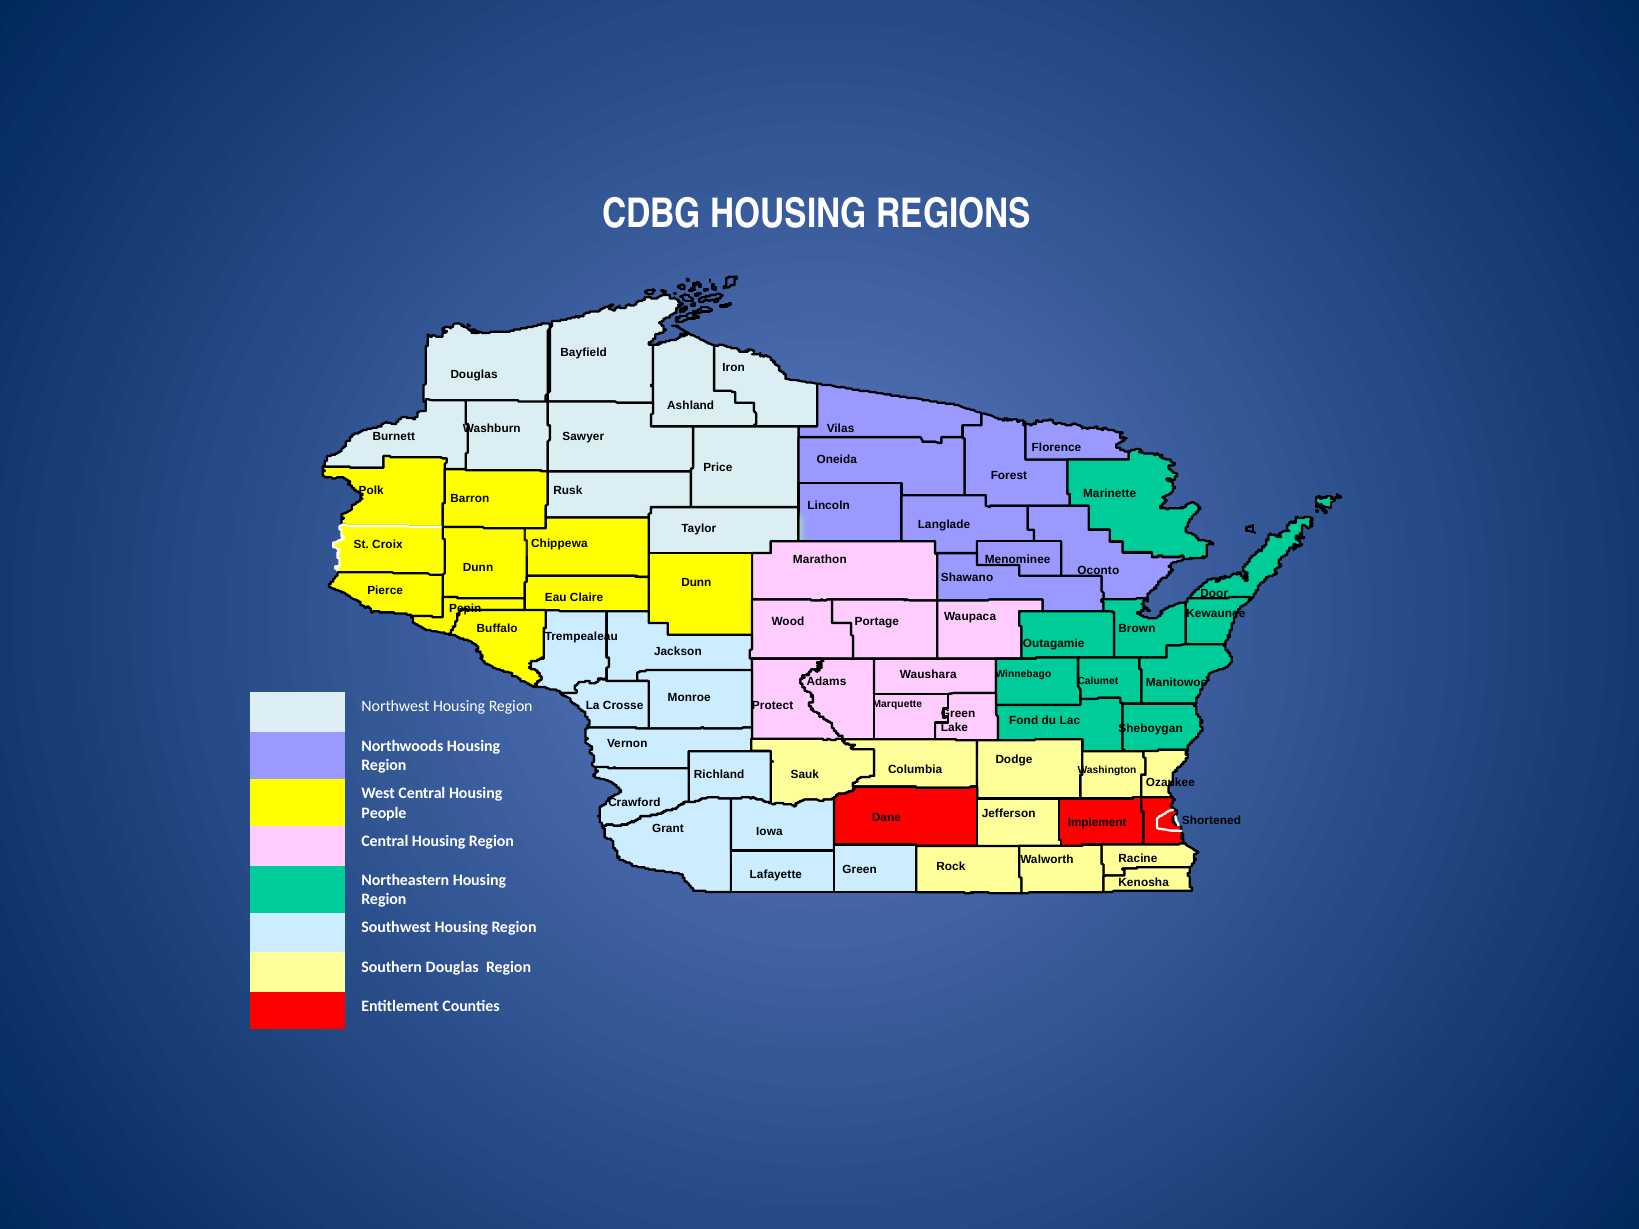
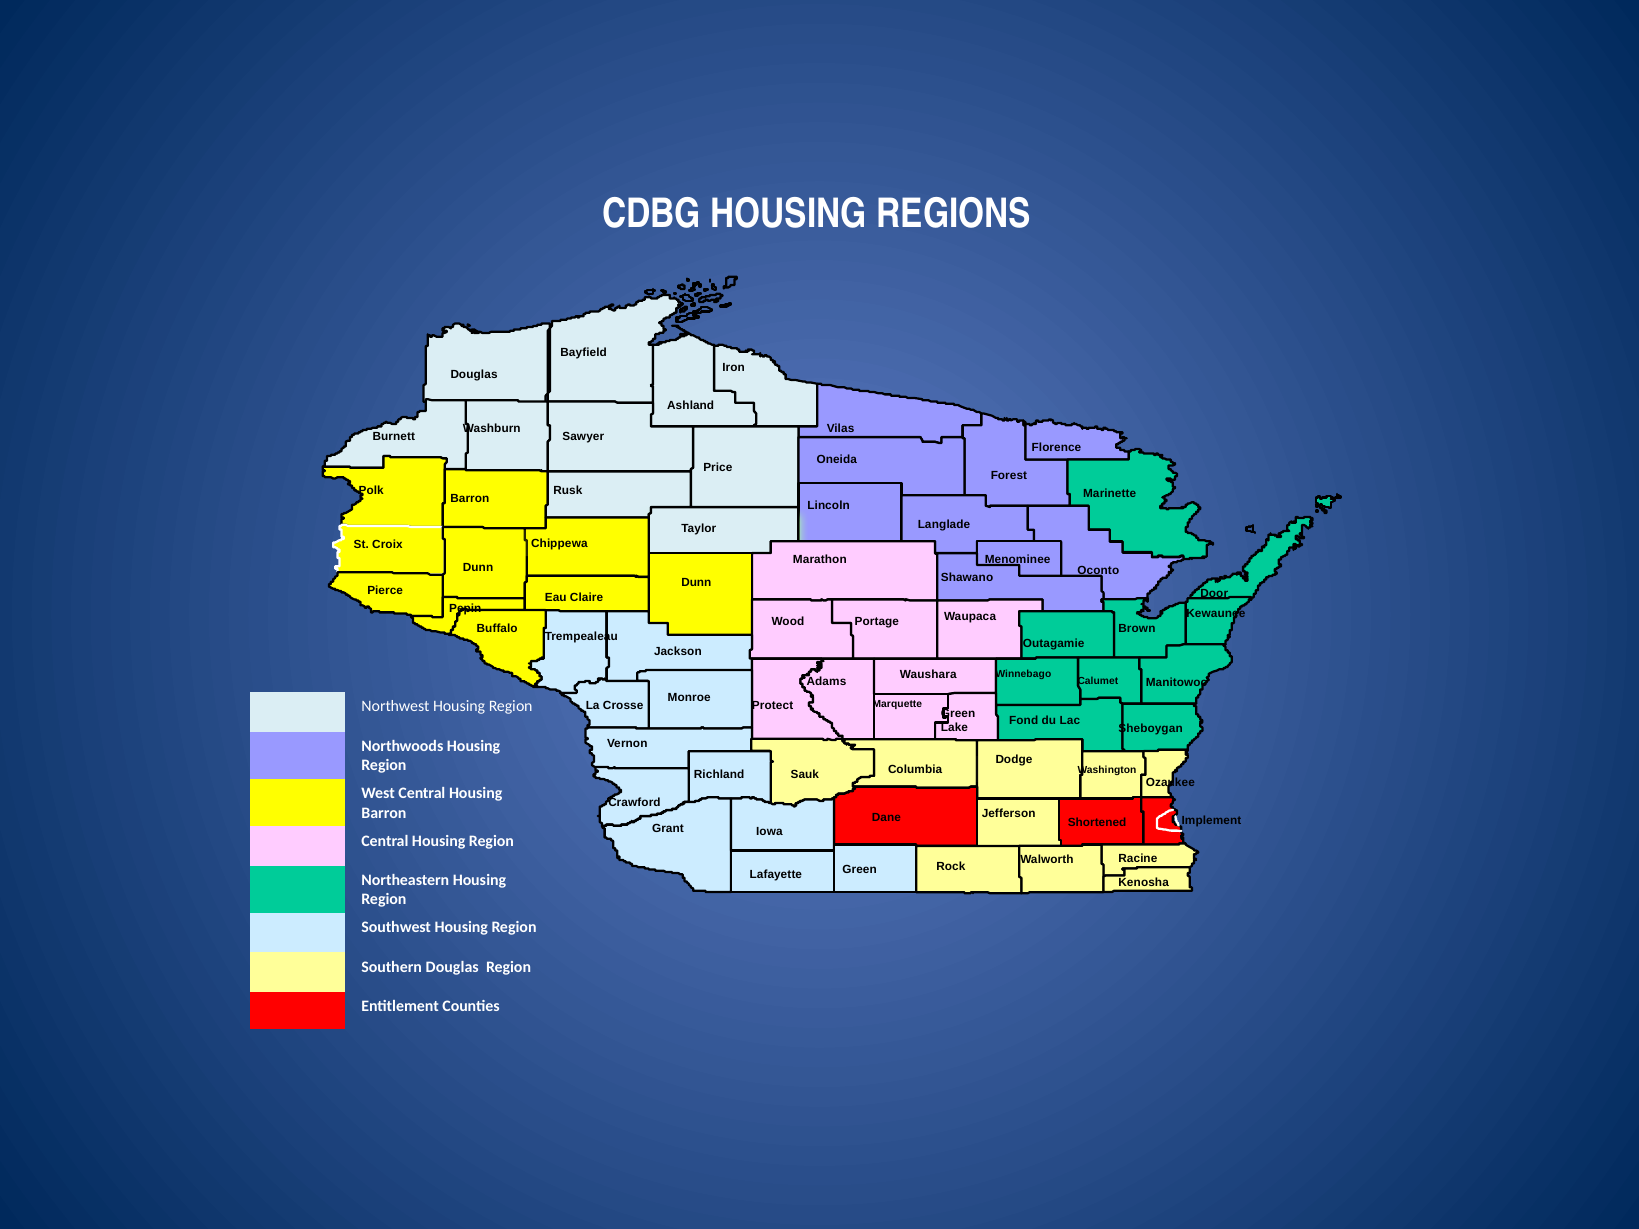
People at (384, 813): People -> Barron
Shortened: Shortened -> Implement
Implement: Implement -> Shortened
